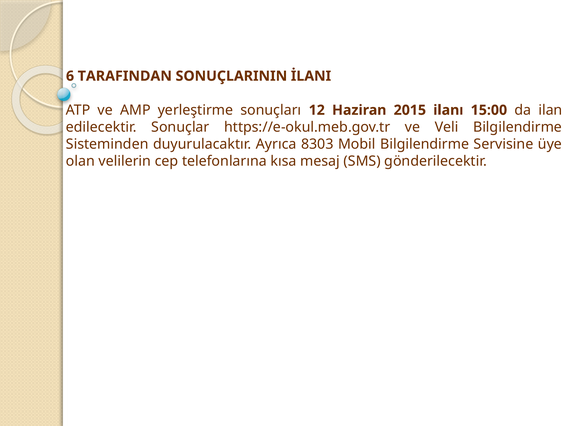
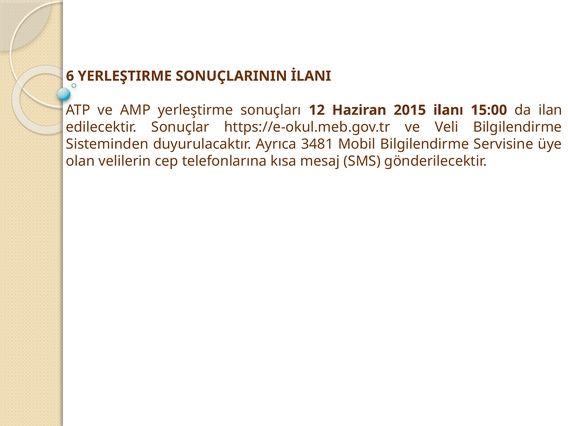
6 TARAFINDAN: TARAFINDAN -> YERLEŞTIRME
8303: 8303 -> 3481
